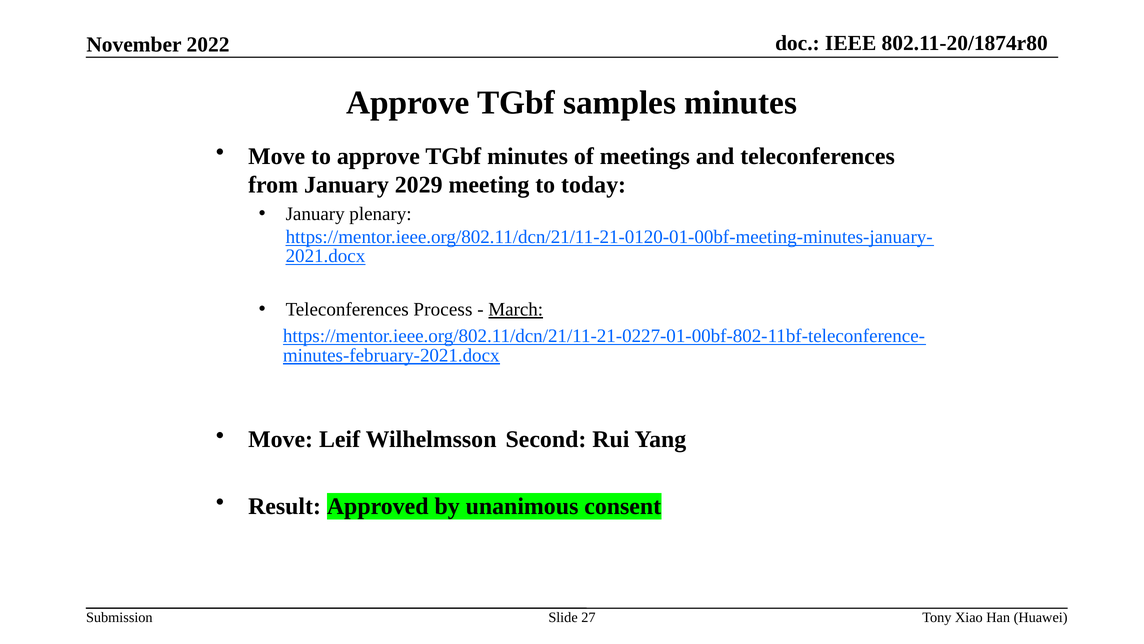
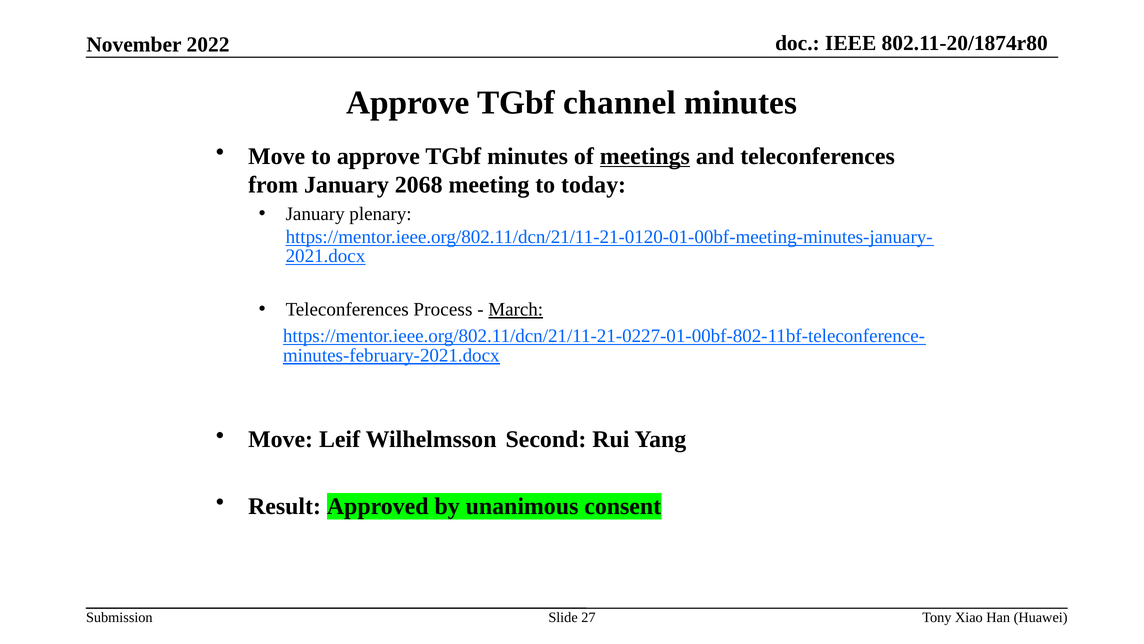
samples: samples -> channel
meetings underline: none -> present
2029: 2029 -> 2068
